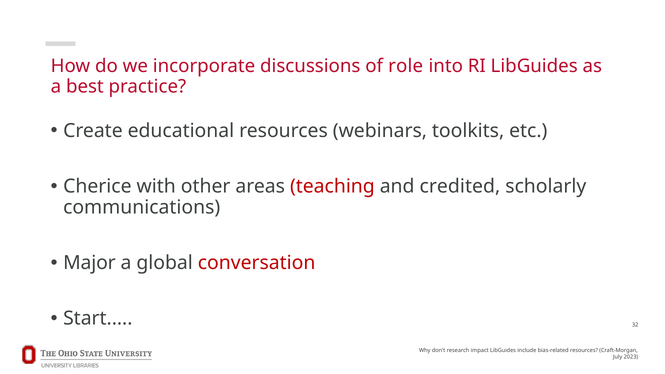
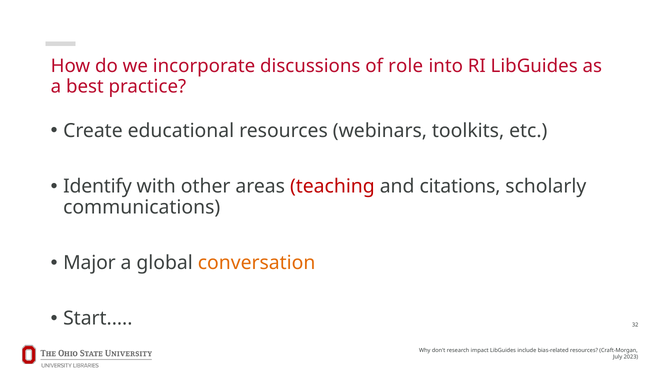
Cherice: Cherice -> Identify
credited: credited -> citations
conversation colour: red -> orange
